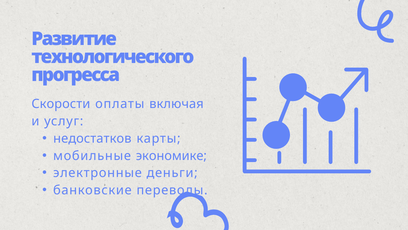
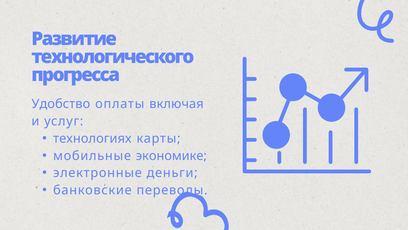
Скорости: Скорости -> Удобство
недостатков: недостатков -> технологиях
